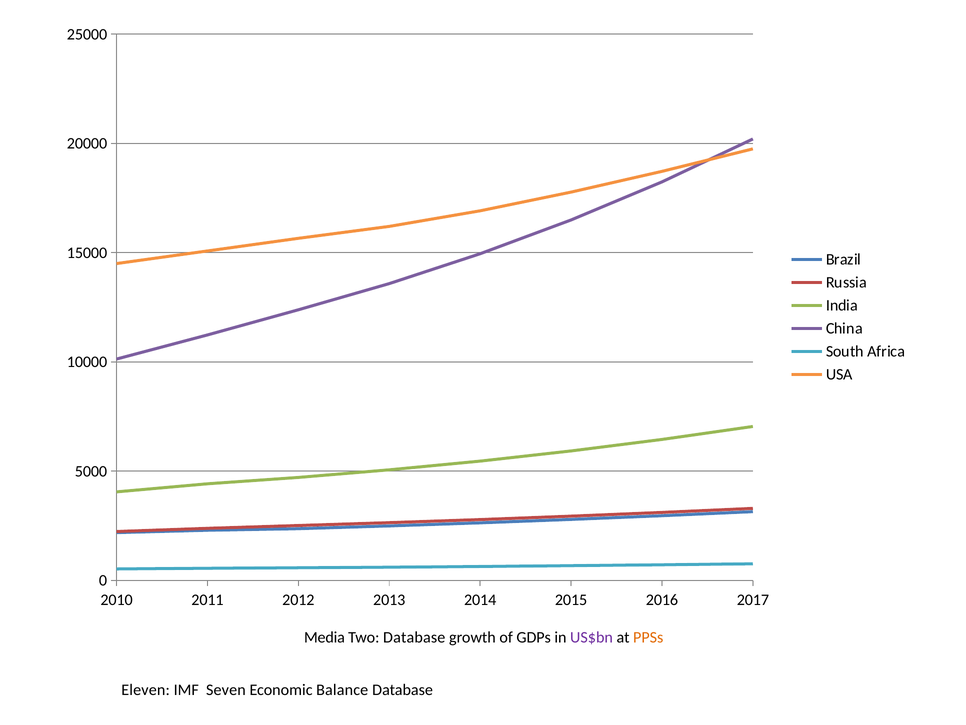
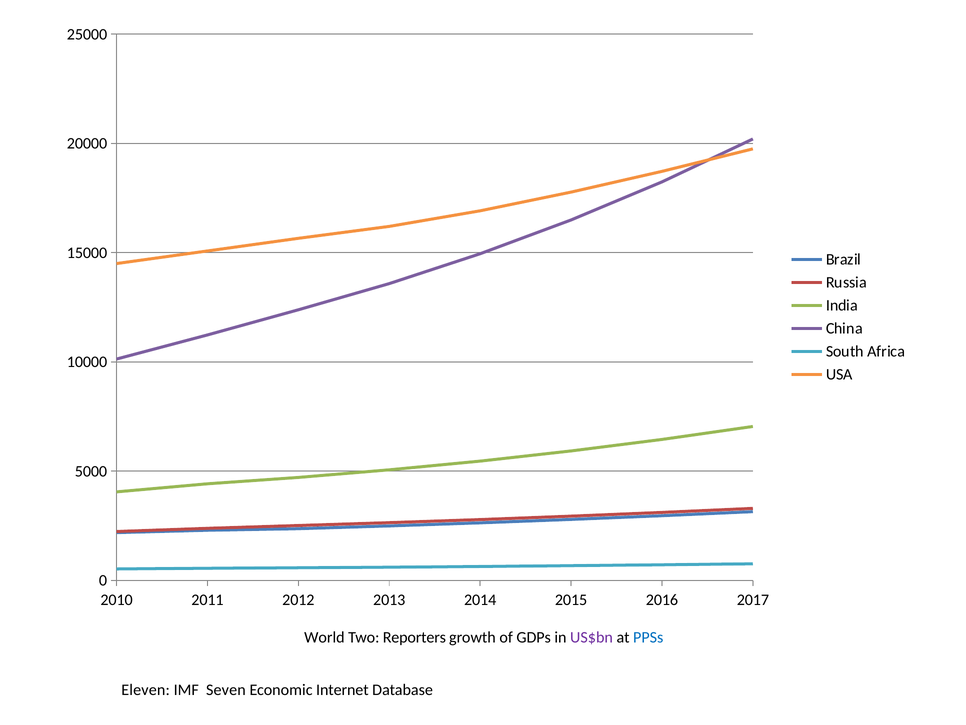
Media: Media -> World
Two Database: Database -> Reporters
PPSs colour: orange -> blue
Balance: Balance -> Internet
